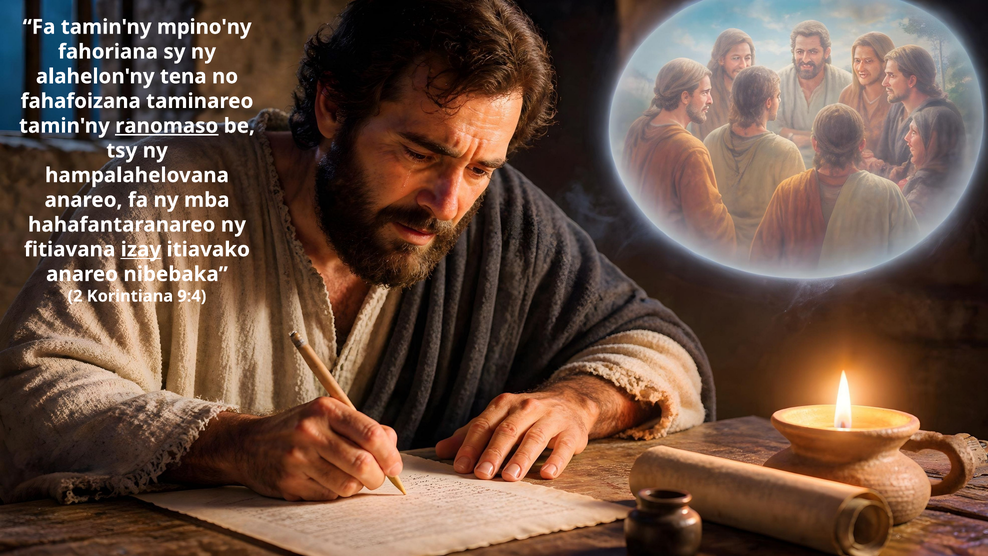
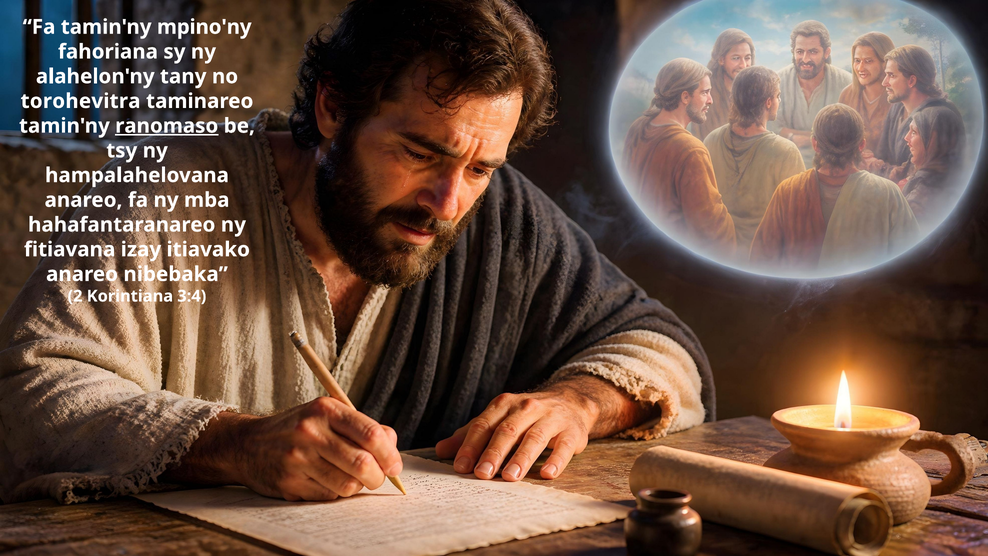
tena: tena -> tany
fahafoizana: fahafoizana -> torohevitra
izay underline: present -> none
9:4: 9:4 -> 3:4
